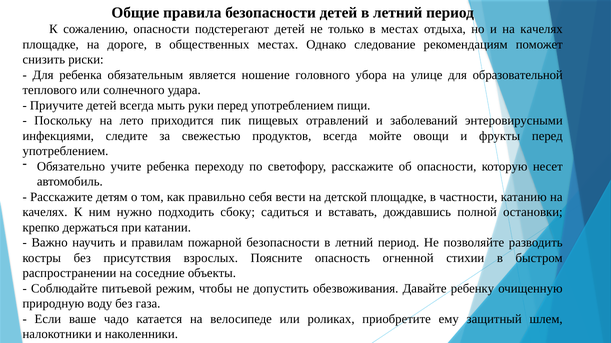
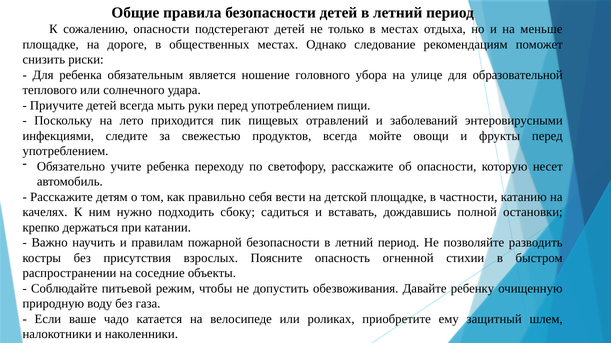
и на качелях: качелях -> меньше
